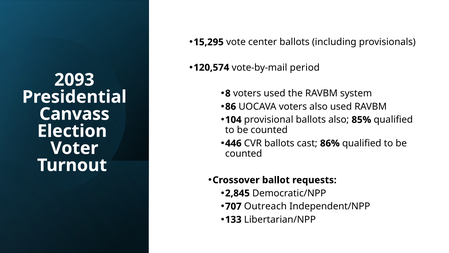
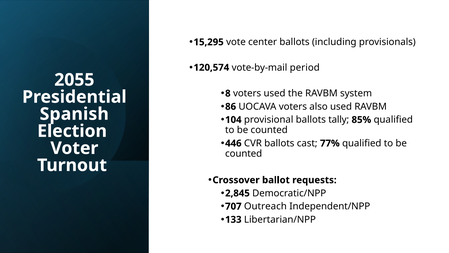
2093: 2093 -> 2055
Canvass: Canvass -> Spanish
ballots also: also -> tally
86%: 86% -> 77%
